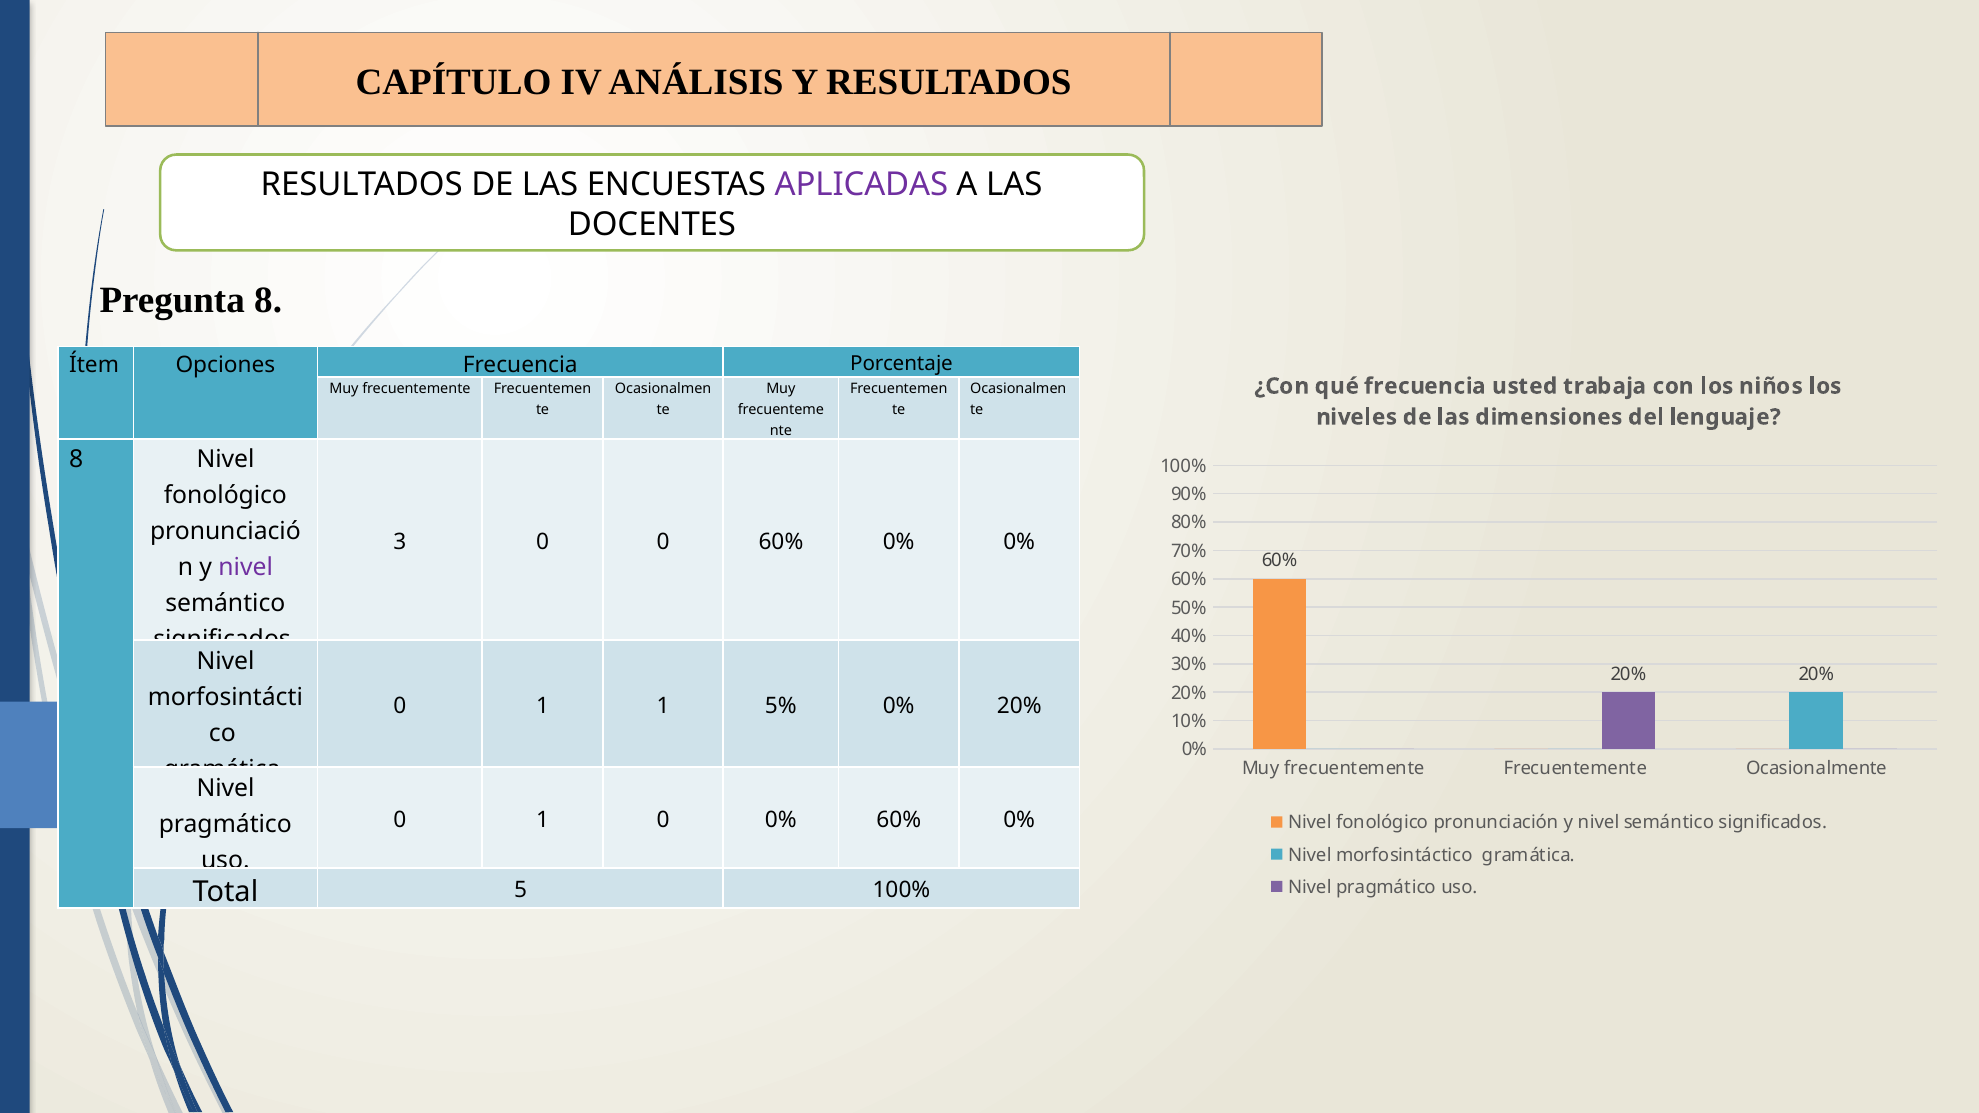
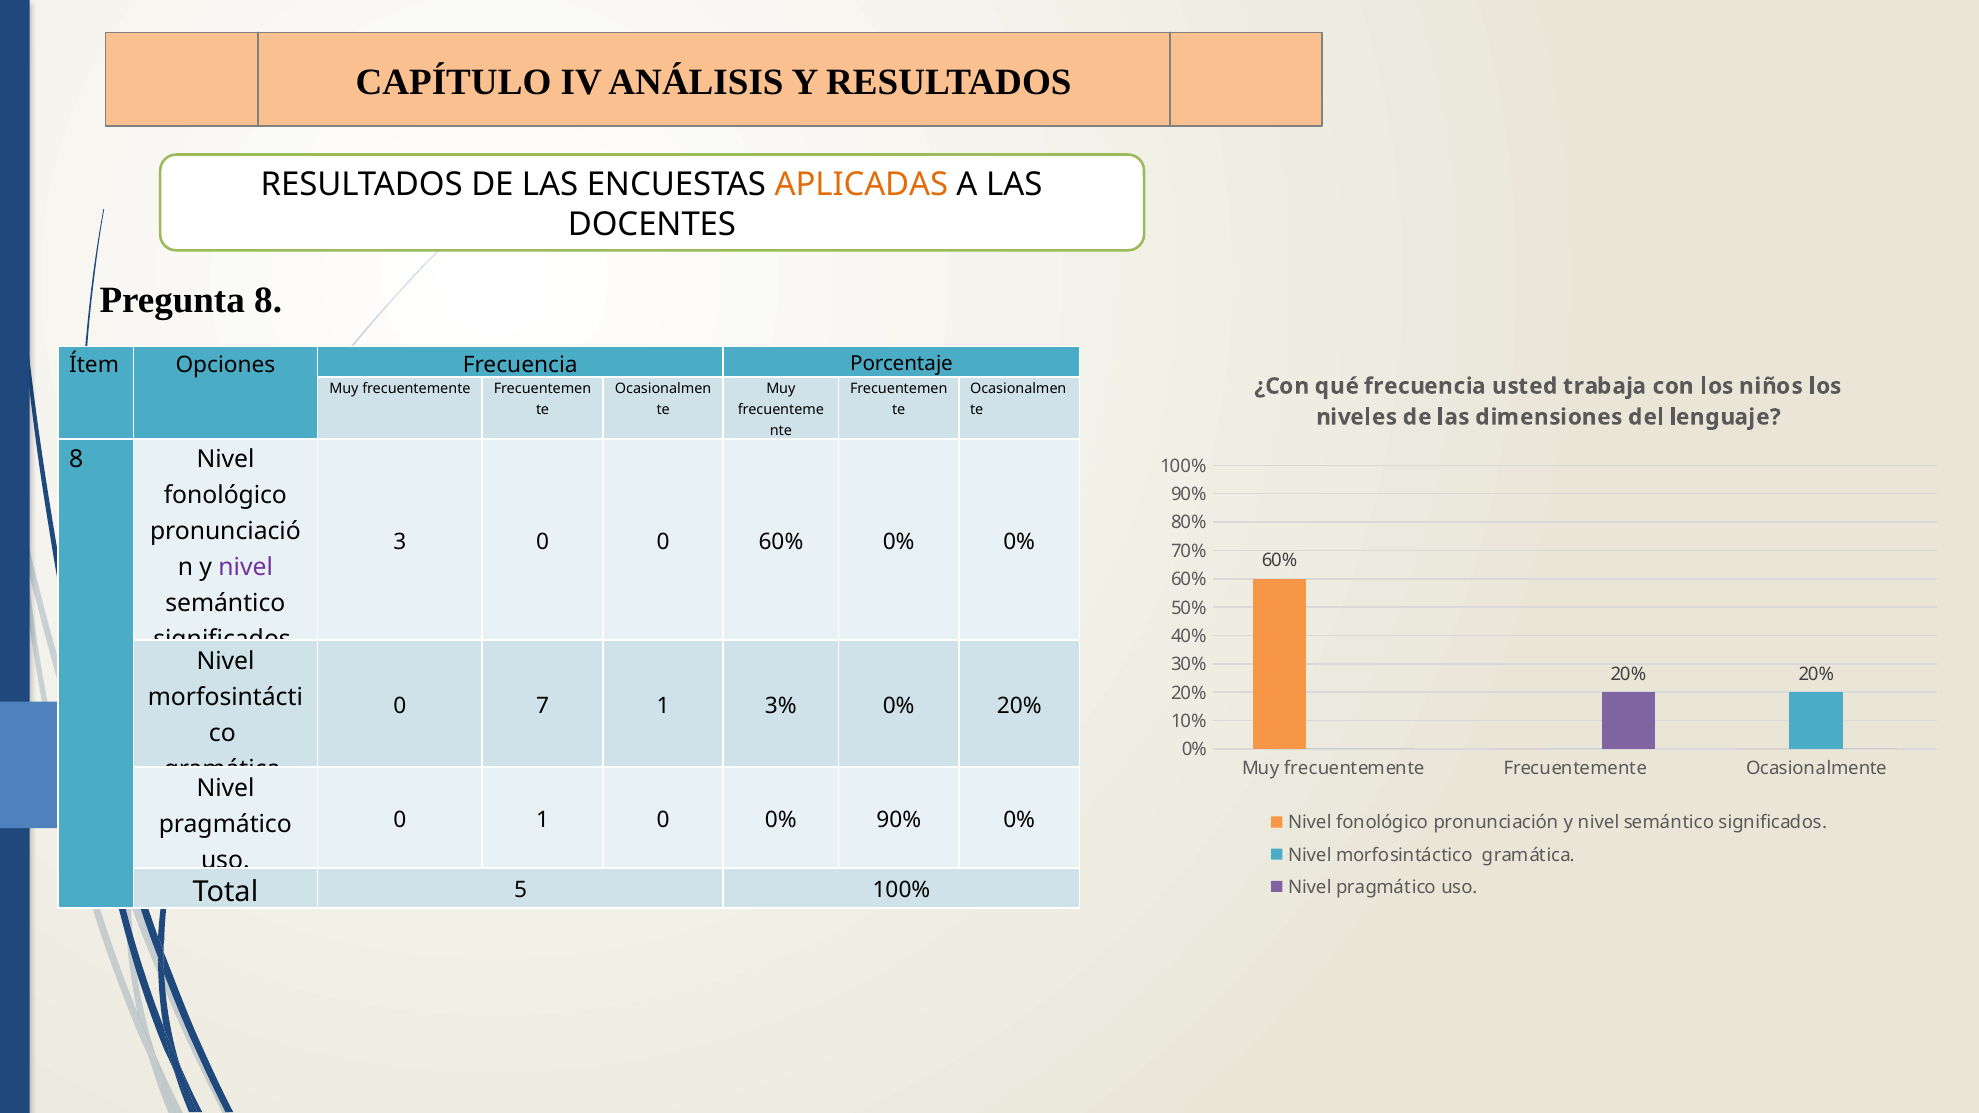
APLICADAS colour: purple -> orange
1 at (543, 706): 1 -> 7
5%: 5% -> 3%
0% 60%: 60% -> 90%
